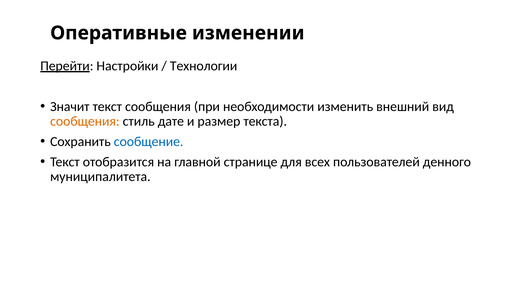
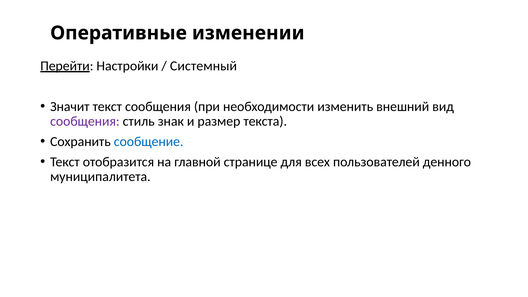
Технологии: Технологии -> Системный
сообщения at (85, 121) colour: orange -> purple
дате: дате -> знак
